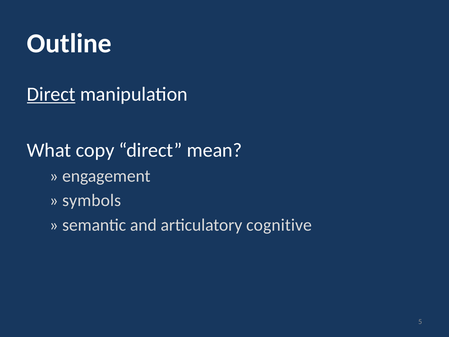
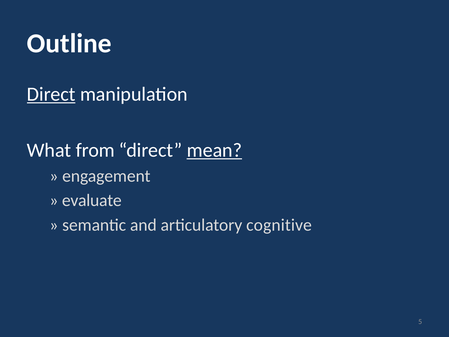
copy: copy -> from
mean underline: none -> present
symbols: symbols -> evaluate
